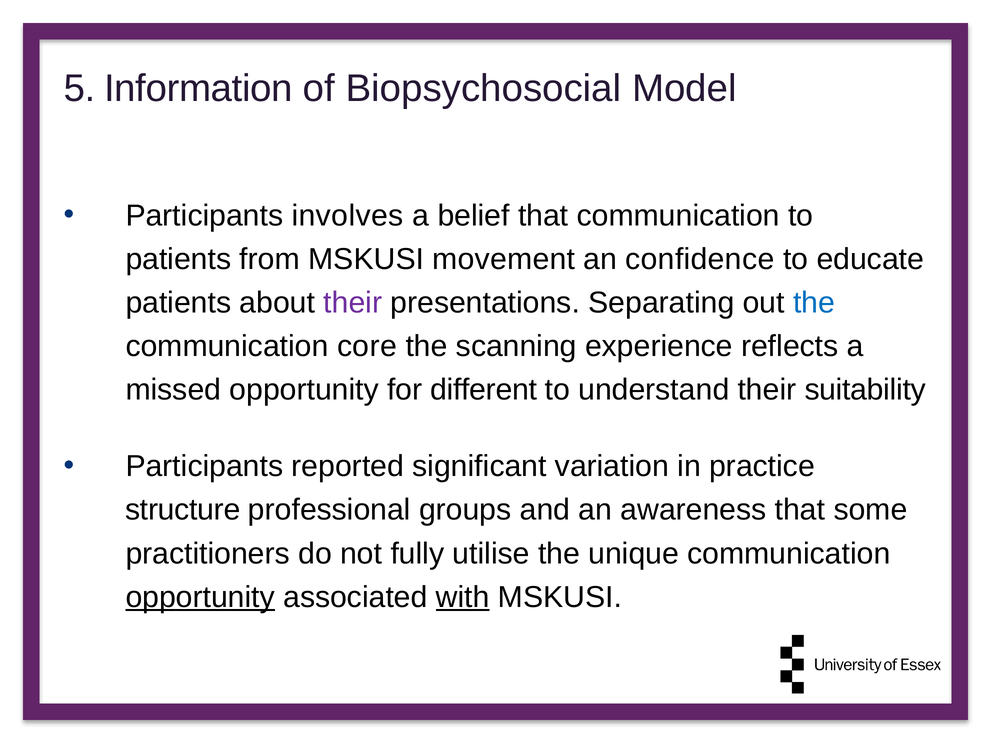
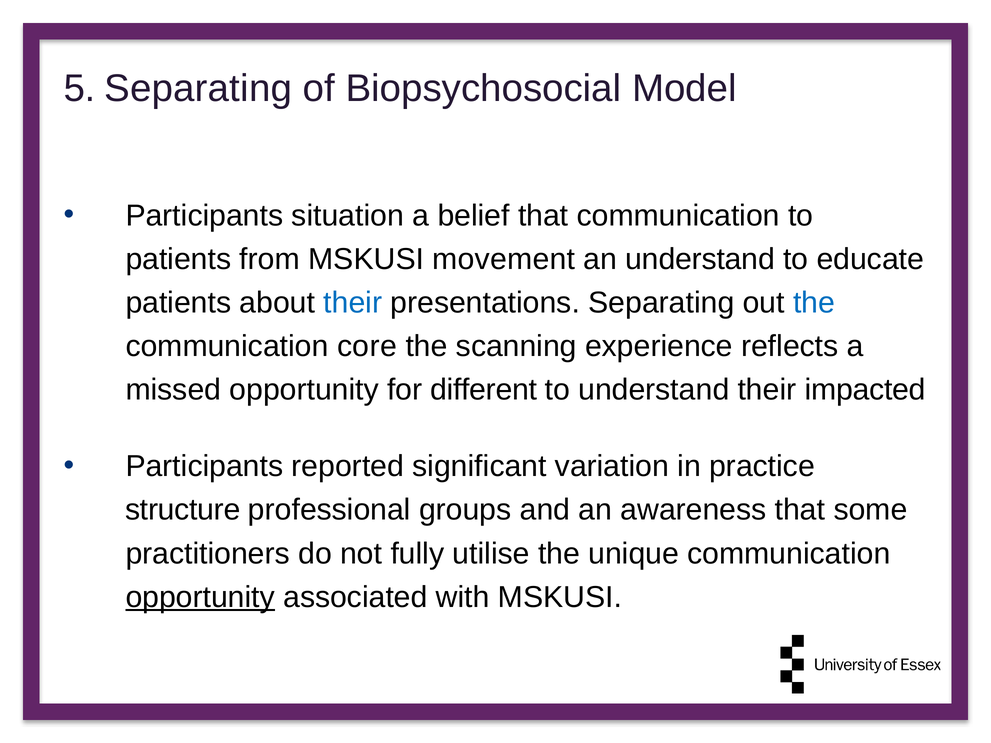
5 Information: Information -> Separating
involves: involves -> situation
an confidence: confidence -> understand
their at (353, 303) colour: purple -> blue
suitability: suitability -> impacted
with underline: present -> none
